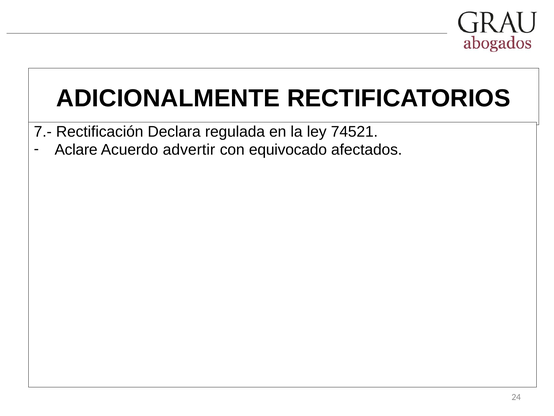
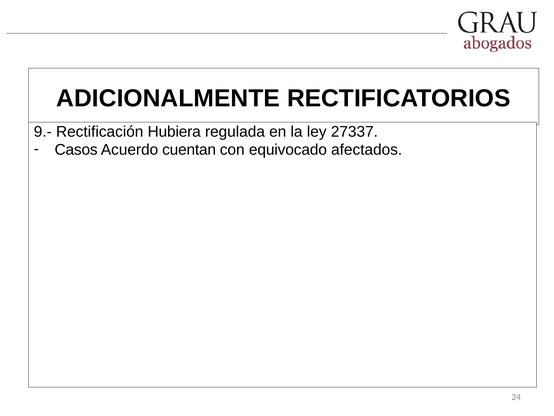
7.-: 7.- -> 9.-
Declara: Declara -> Hubiera
74521: 74521 -> 27337
Aclare: Aclare -> Casos
advertir: advertir -> cuentan
